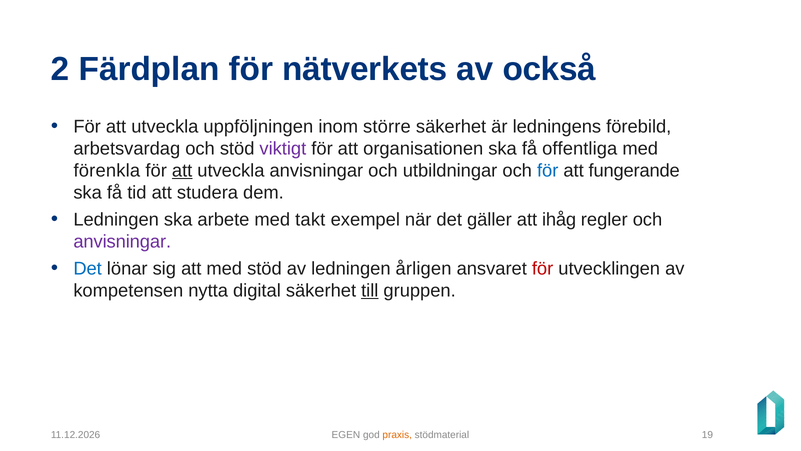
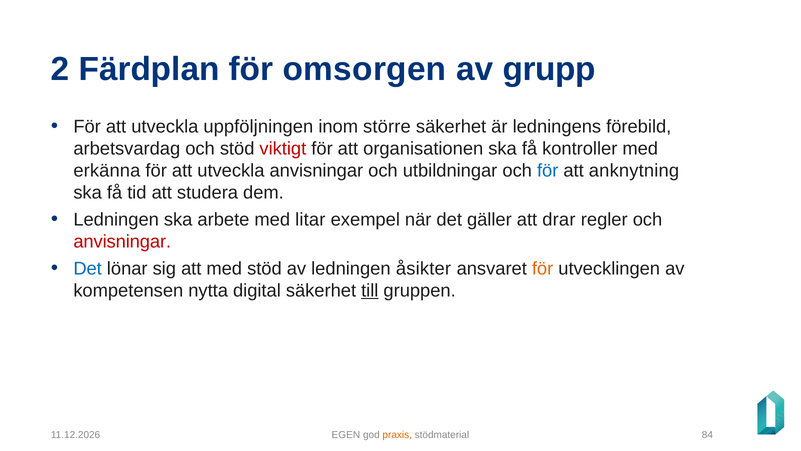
nätverkets: nätverkets -> omsorgen
också: också -> grupp
viktigt colour: purple -> red
offentliga: offentliga -> kontroller
förenkla: förenkla -> erkänna
att at (182, 170) underline: present -> none
fungerande: fungerande -> anknytning
takt: takt -> litar
ihåg: ihåg -> drar
anvisningar at (122, 241) colour: purple -> red
årligen: årligen -> åsikter
för at (543, 268) colour: red -> orange
19: 19 -> 84
